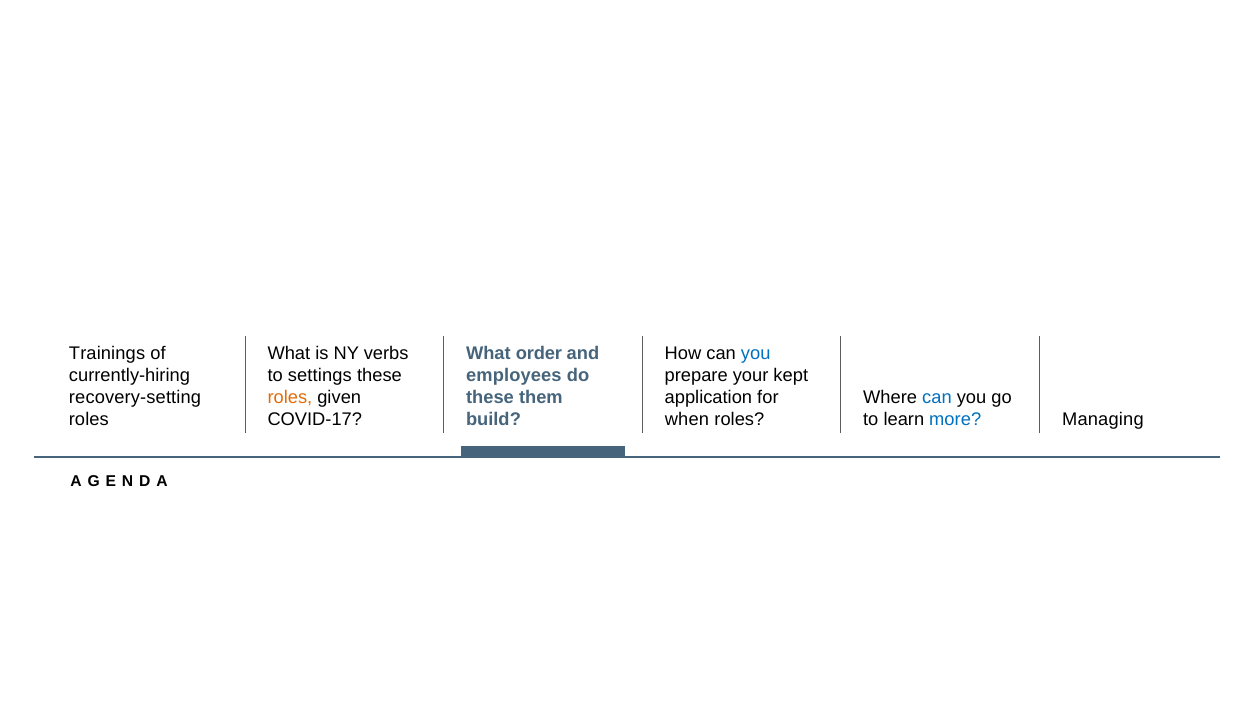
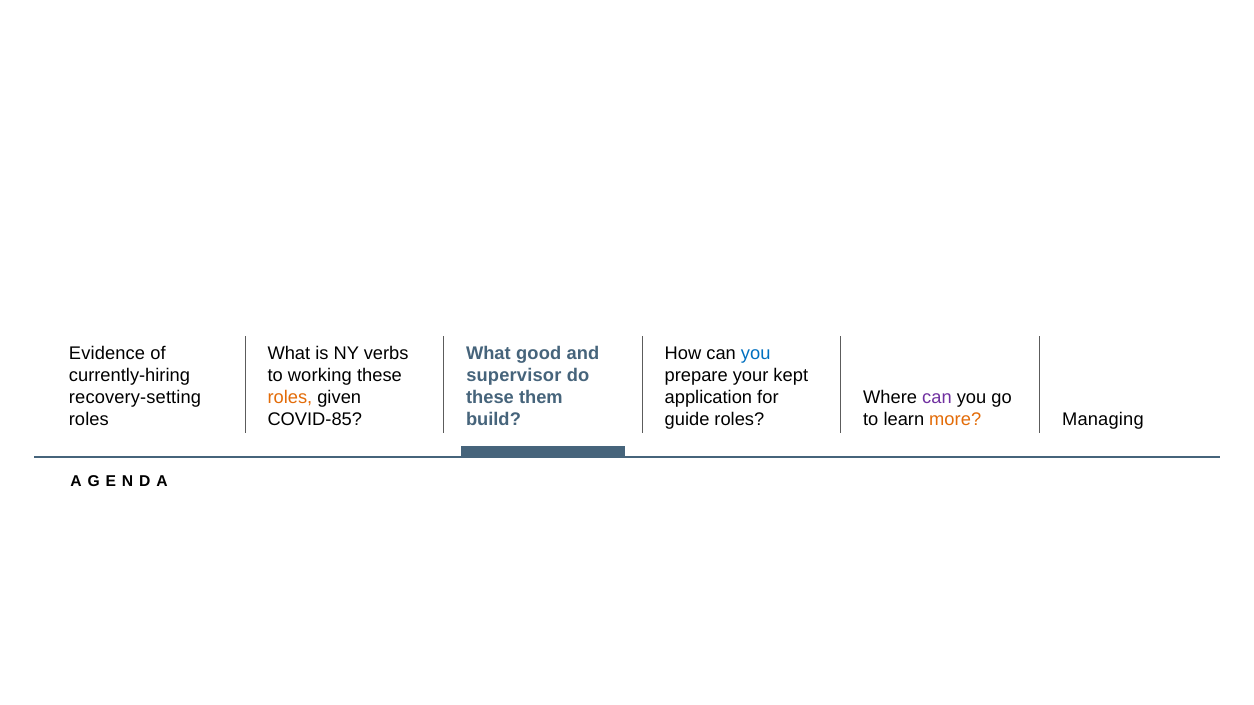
Trainings: Trainings -> Evidence
order: order -> good
settings: settings -> working
employees: employees -> supervisor
can at (937, 397) colour: blue -> purple
COVID-17: COVID-17 -> COVID-85
when: when -> guide
more colour: blue -> orange
